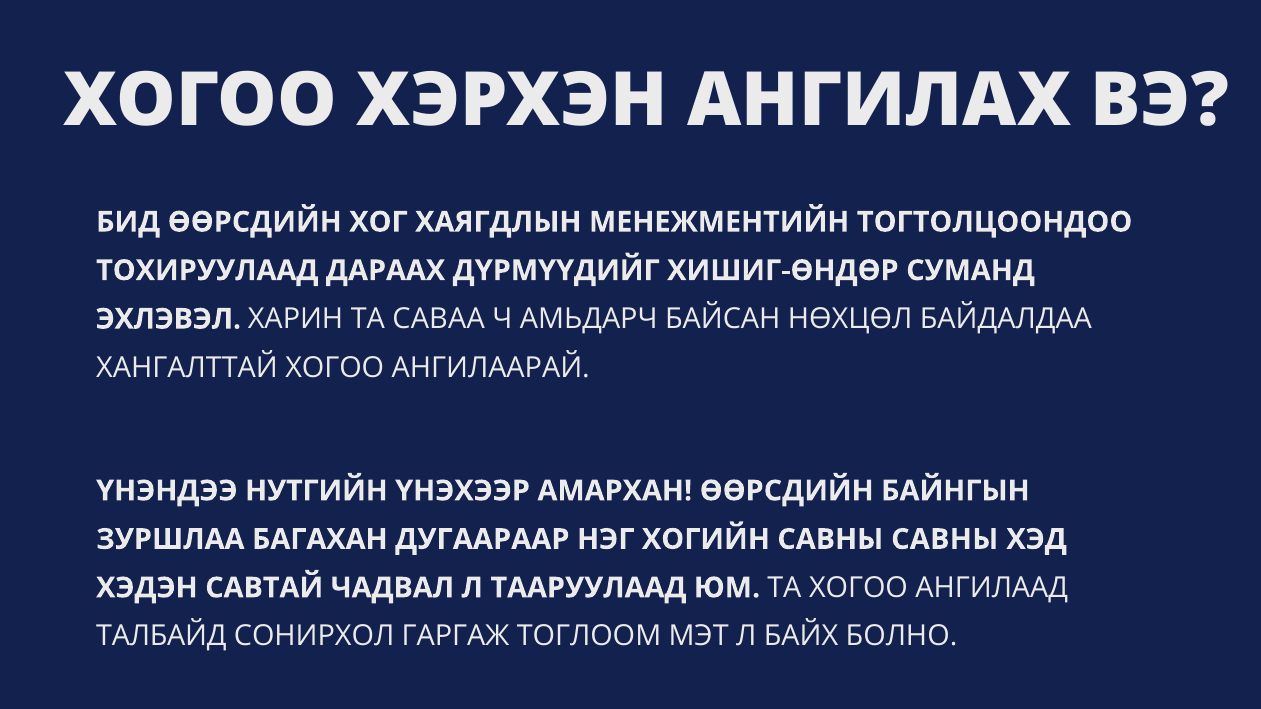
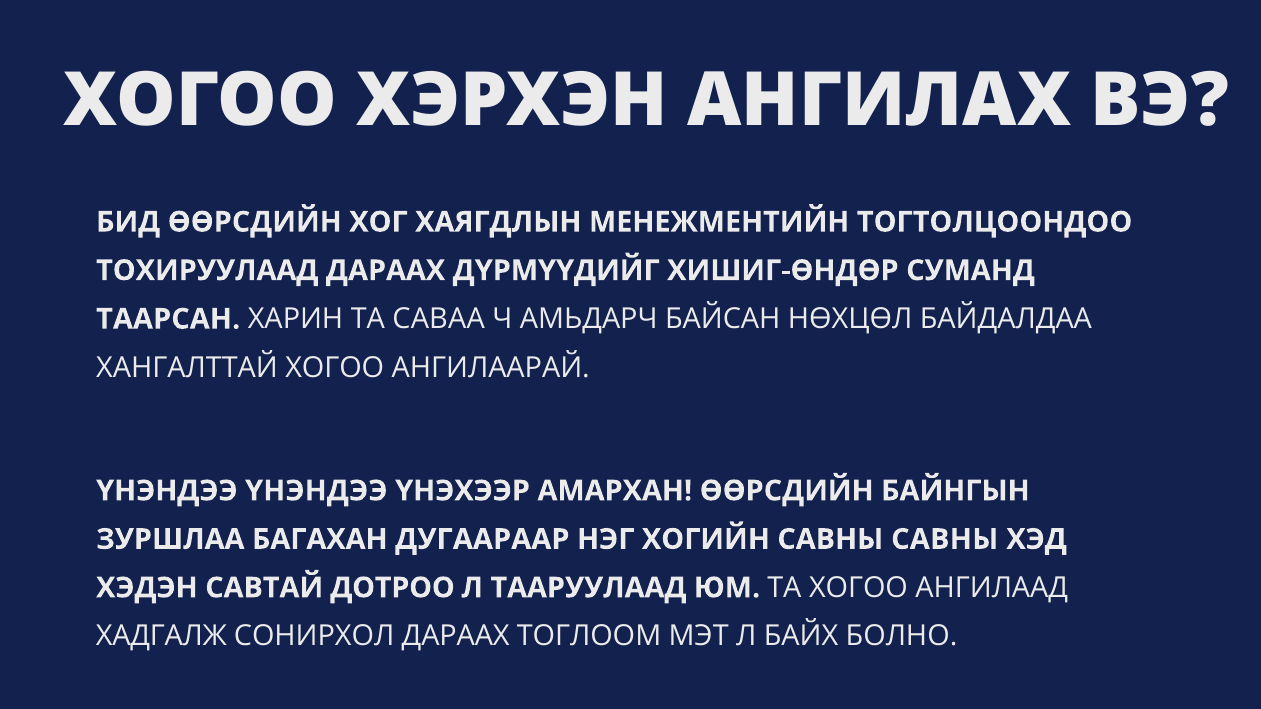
ЭХЛЭВЭЛ: ЭХЛЭВЭЛ -> ТААРСАН
ҮНЭНДЭЭ НУТГИЙН: НУТГИЙН -> ҮНЭНДЭЭ
ЧАДВАЛ: ЧАДВАЛ -> ДОТРОО
ТАЛБАЙД: ТАЛБАЙД -> ХАДГАЛЖ
СОНИРХОЛ ГАРГАЖ: ГАРГАЖ -> ДАРААХ
